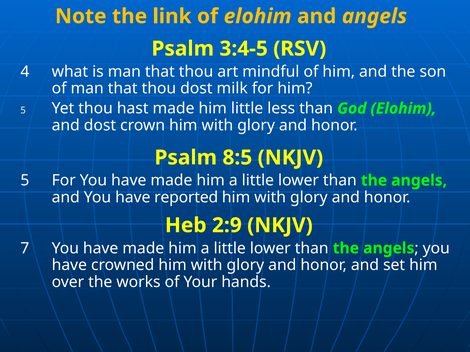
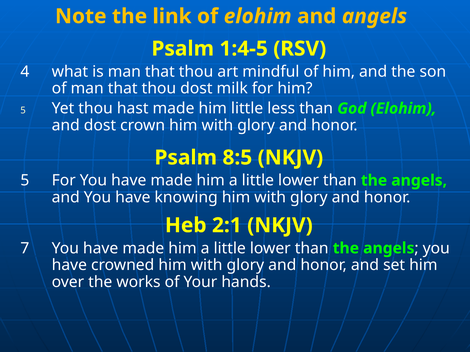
3:4-5: 3:4-5 -> 1:4-5
reported: reported -> knowing
2:9: 2:9 -> 2:1
